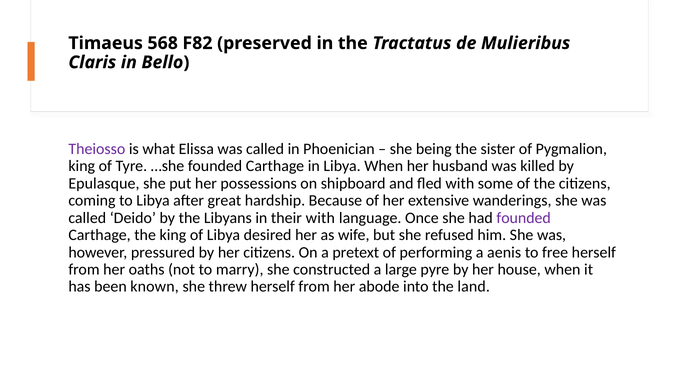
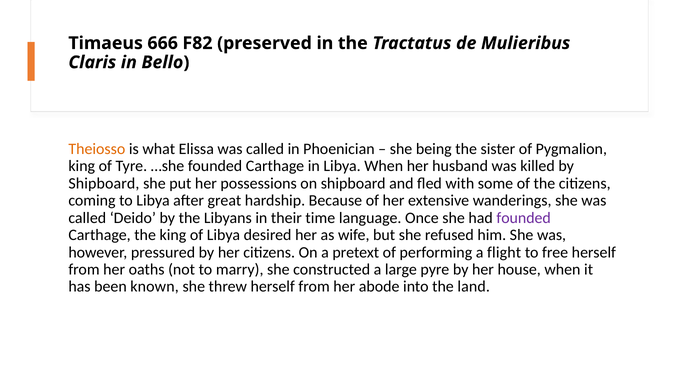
568: 568 -> 666
Theiosso colour: purple -> orange
Epulasque at (104, 184): Epulasque -> Shipboard
their with: with -> time
aenis: aenis -> flight
